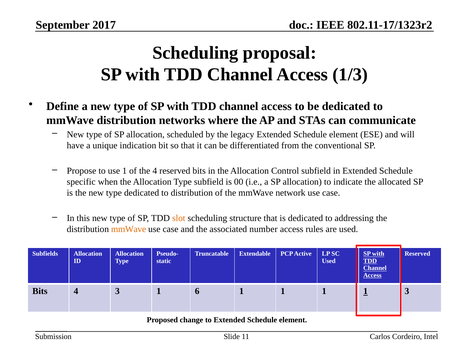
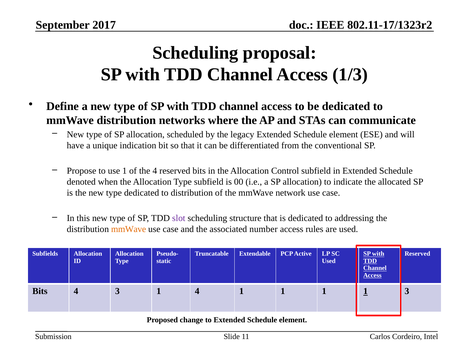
specific: specific -> denoted
slot colour: orange -> purple
1 6: 6 -> 4
